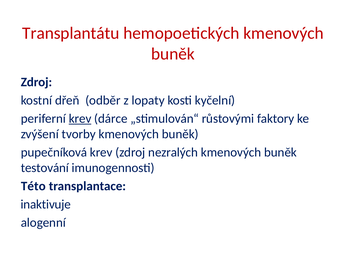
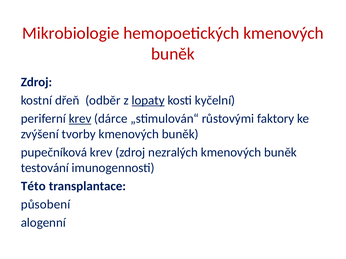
Transplantátu: Transplantátu -> Mikrobiologie
lopaty underline: none -> present
inaktivuje: inaktivuje -> působení
